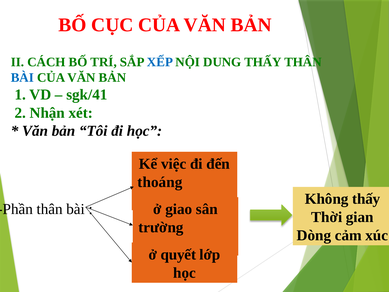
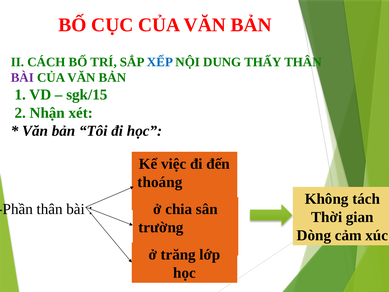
BÀI at (22, 78) colour: blue -> purple
sgk/41: sgk/41 -> sgk/15
Không thấy: thấy -> tách
giao: giao -> chia
quyết: quyết -> trăng
